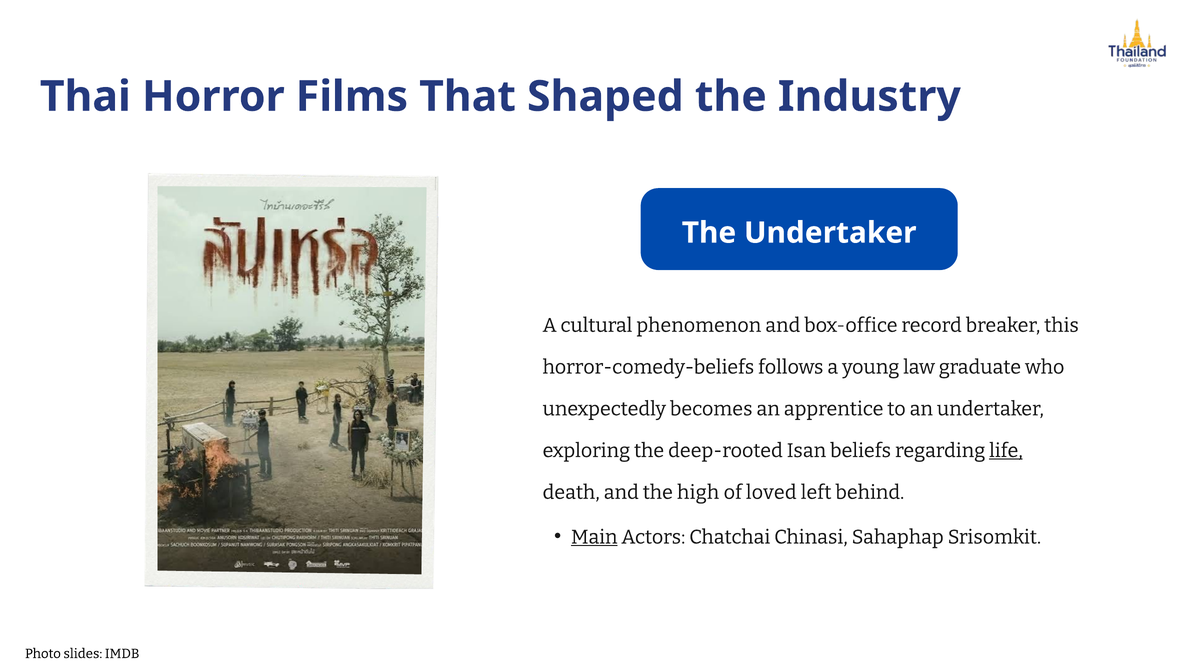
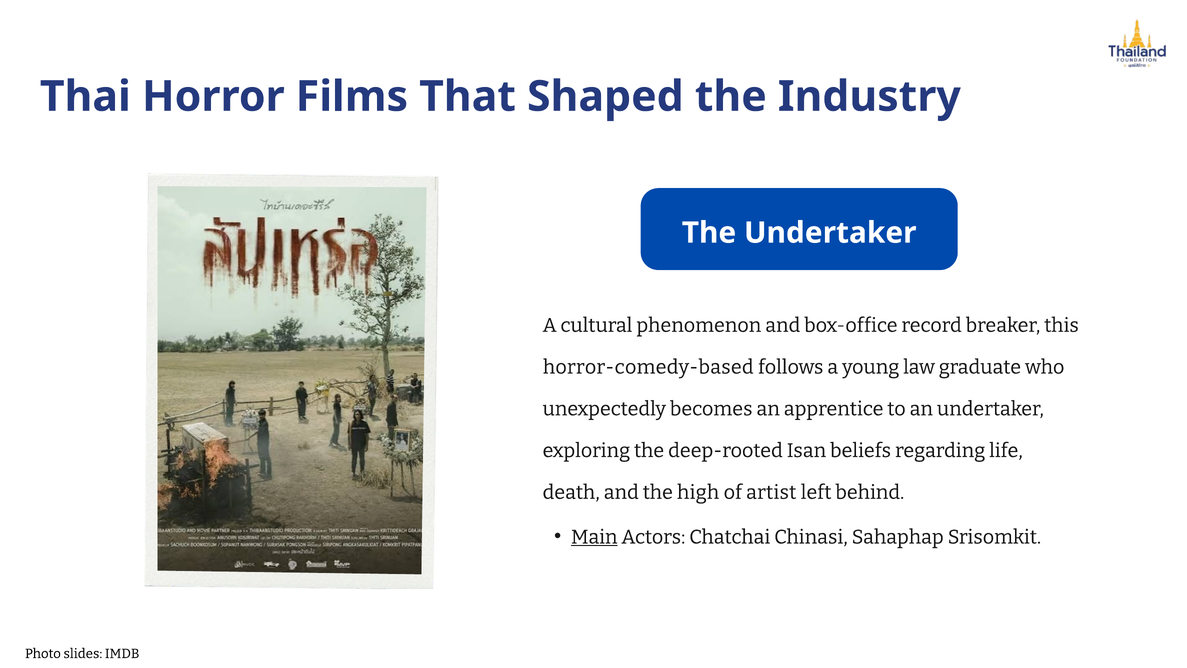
horror-comedy-beliefs: horror-comedy-beliefs -> horror-comedy-based
life underline: present -> none
loved: loved -> artist
